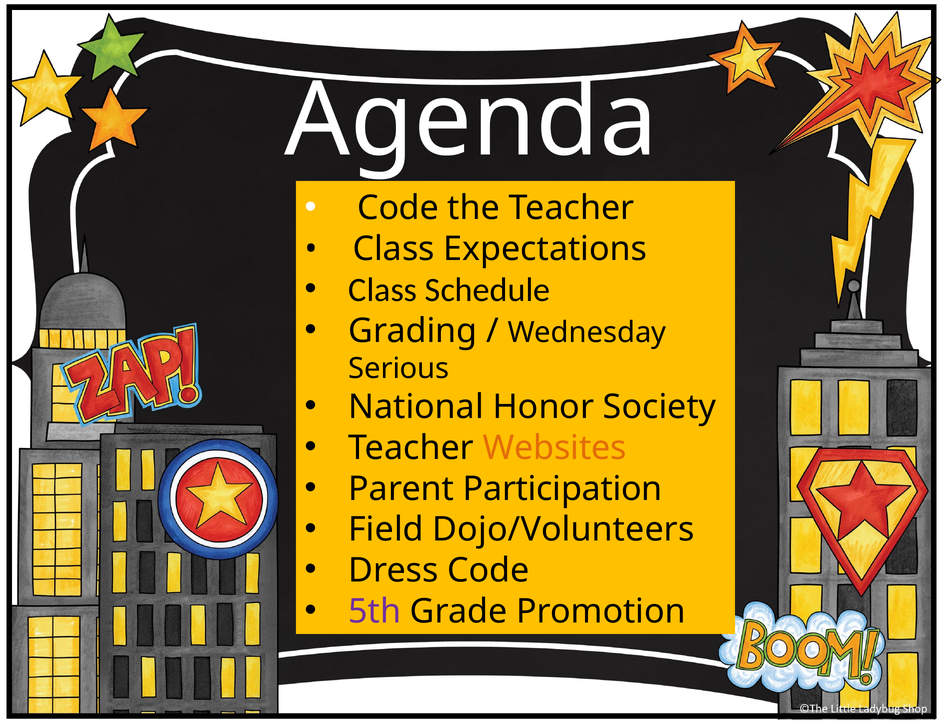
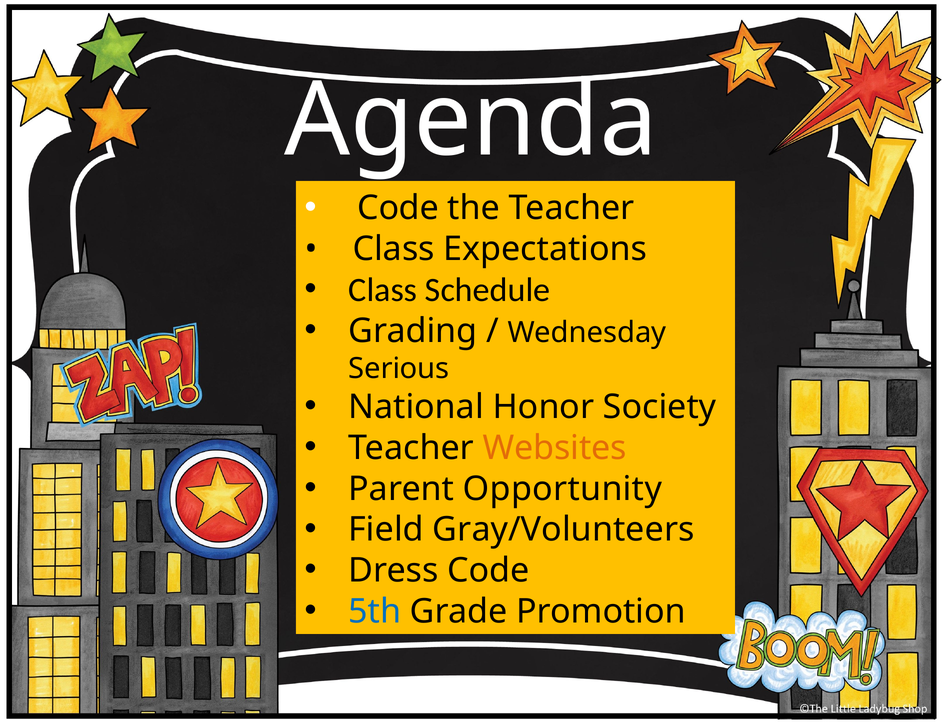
Participation: Participation -> Opportunity
Dojo/Volunteers: Dojo/Volunteers -> Gray/Volunteers
5th colour: purple -> blue
